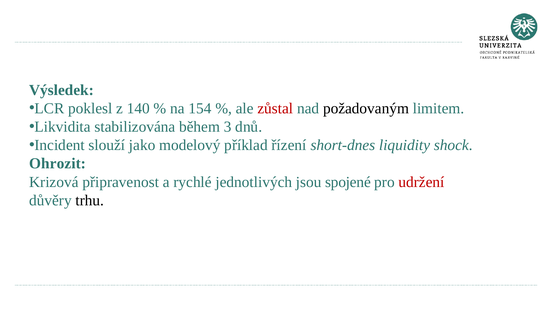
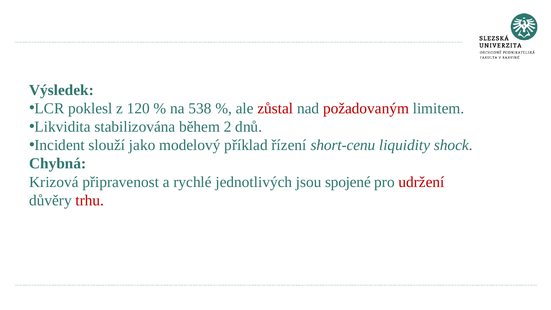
140: 140 -> 120
154: 154 -> 538
požadovaným colour: black -> red
3: 3 -> 2
short-dnes: short-dnes -> short-cenu
Ohrozit: Ohrozit -> Chybná
trhu colour: black -> red
